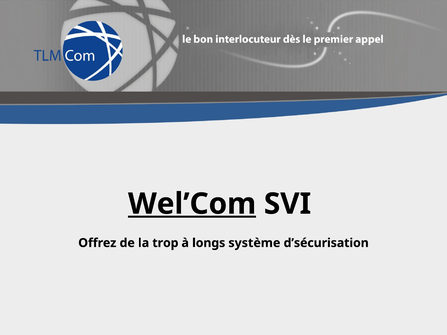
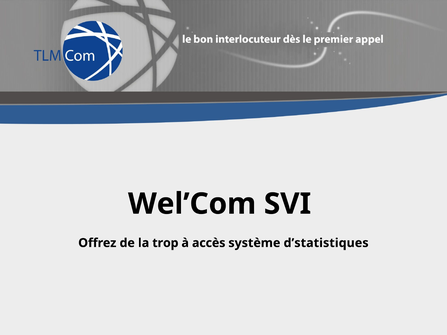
Wel’Com underline: present -> none
longs: longs -> accès
d’sécurisation: d’sécurisation -> d’statistiques
